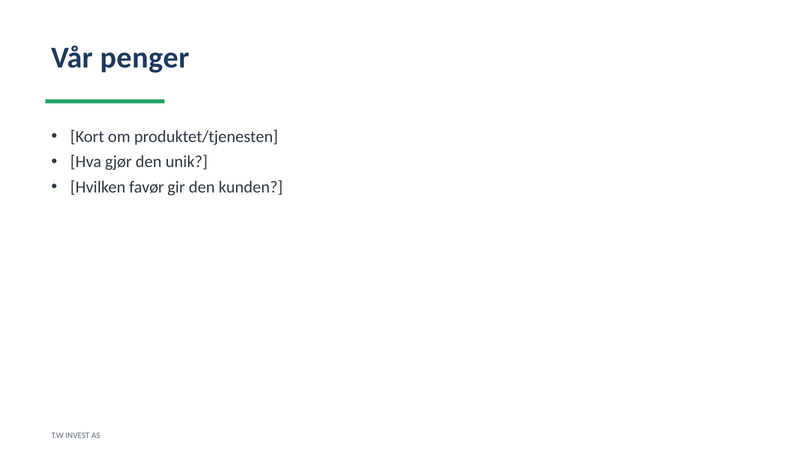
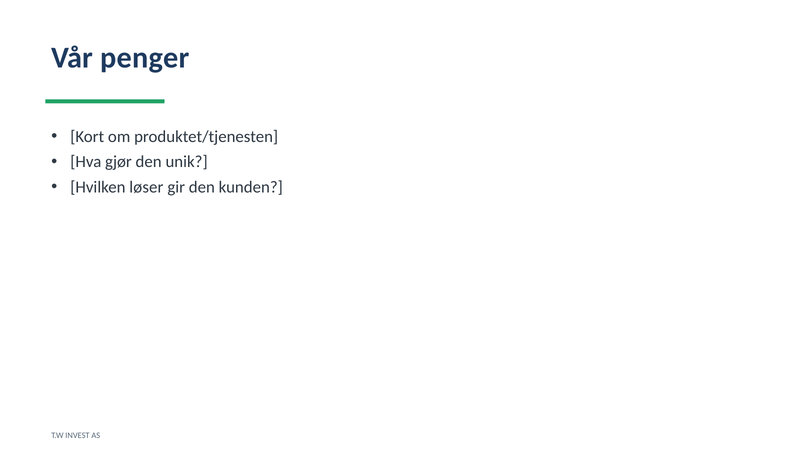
favør: favør -> løser
